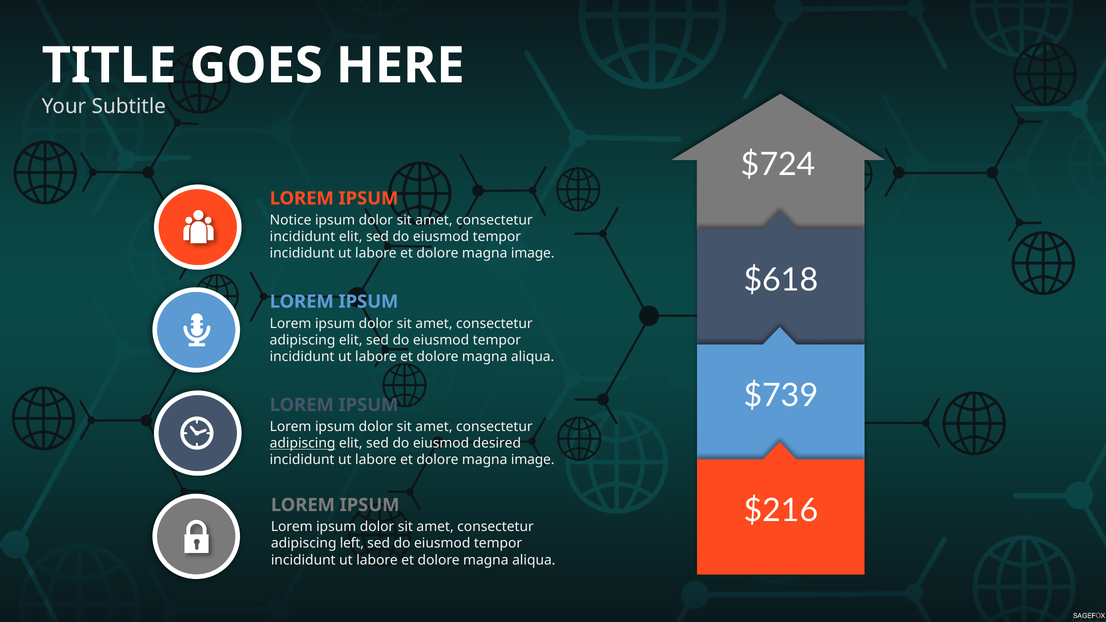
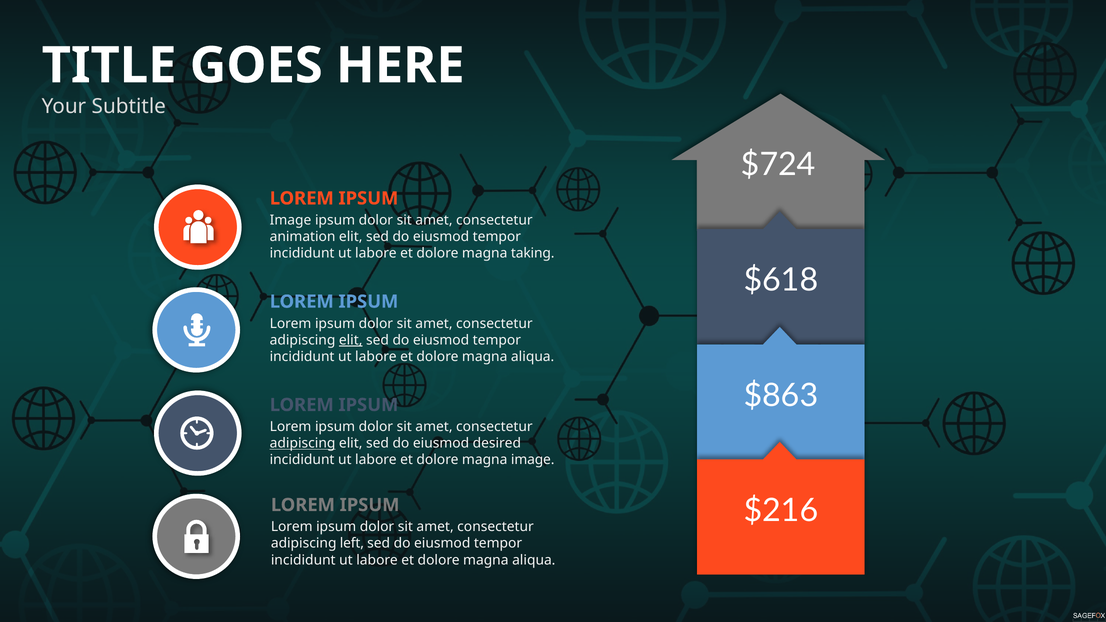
Notice at (291, 220): Notice -> Image
incididunt at (303, 237): incididunt -> animation
image at (533, 253): image -> taking
elit at (351, 340) underline: none -> present
$739: $739 -> $863
